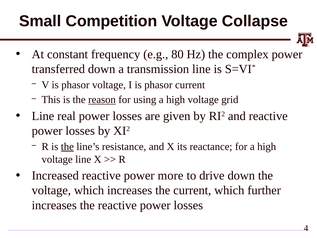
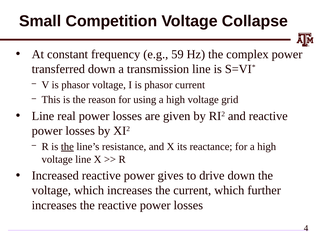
80: 80 -> 59
reason underline: present -> none
more: more -> gives
